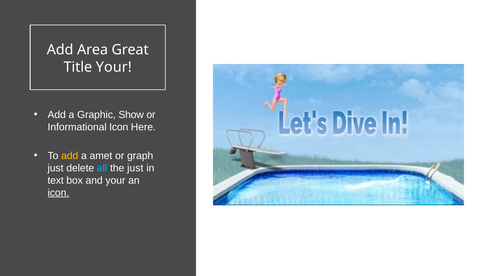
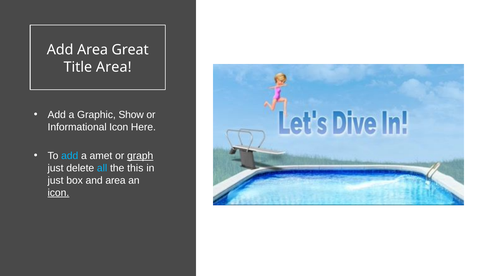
Title Your: Your -> Area
add at (70, 156) colour: yellow -> light blue
graph underline: none -> present
the just: just -> this
text at (56, 180): text -> just
and your: your -> area
